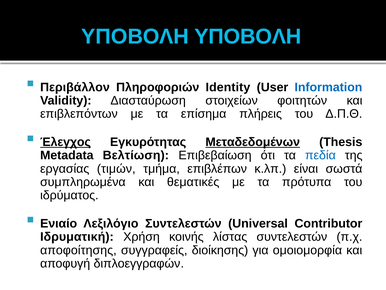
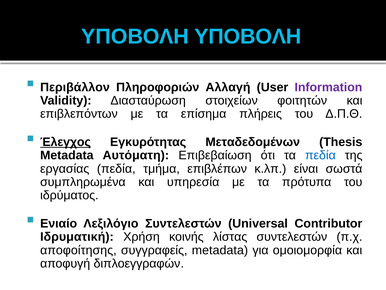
Identity: Identity -> Αλλαγή
Information colour: blue -> purple
Μεταδεδομένων underline: present -> none
Βελτίωση: Βελτίωση -> Αυτόματη
εργασίας τιμών: τιμών -> πεδία
θεματικές: θεματικές -> υπηρεσία
συγγραφείς διοίκησης: διοίκησης -> metadata
